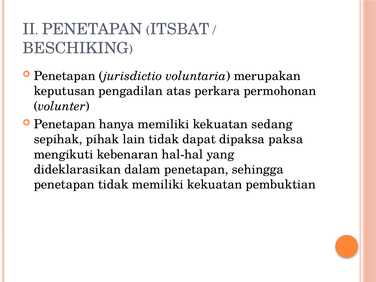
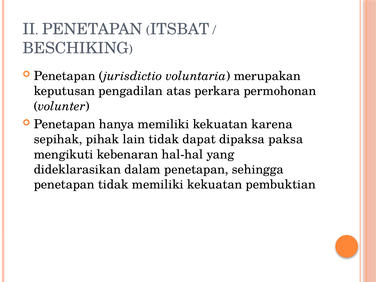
sedang: sedang -> karena
